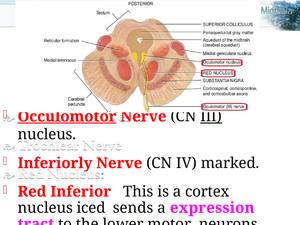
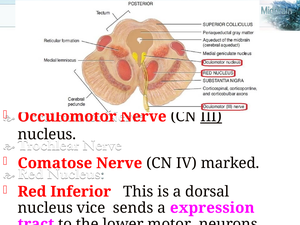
Occulomotor underline: present -> none
Inferiorly: Inferiorly -> Comatose
cortex: cortex -> dorsal
iced: iced -> vice
